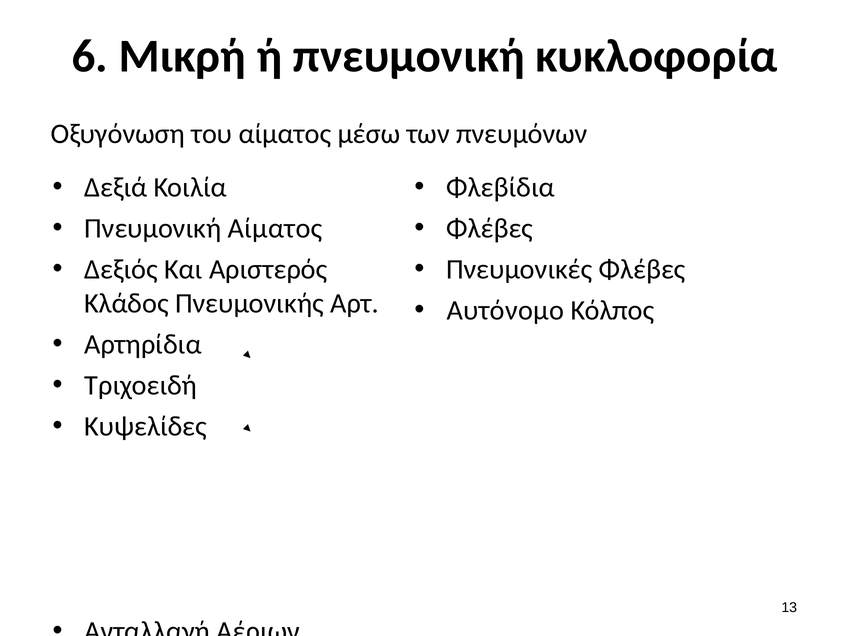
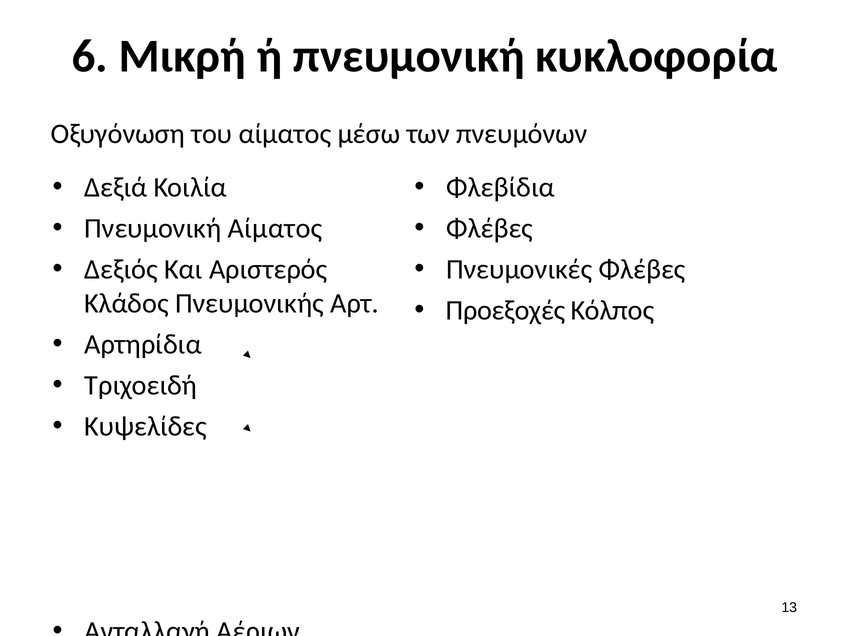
Αυτόνομο: Αυτόνομο -> Προεξοχές
